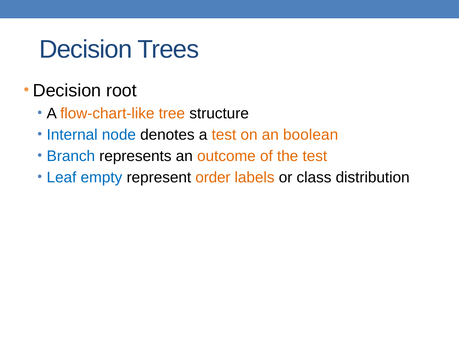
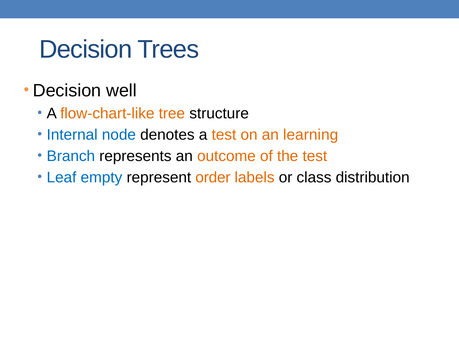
root: root -> well
boolean: boolean -> learning
